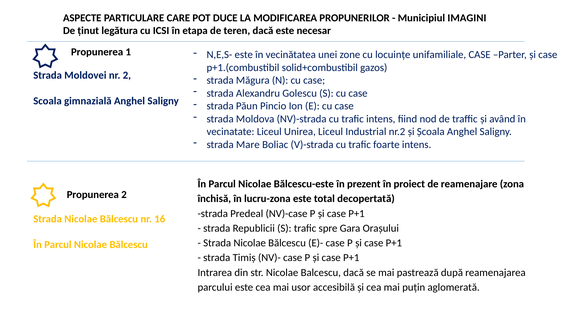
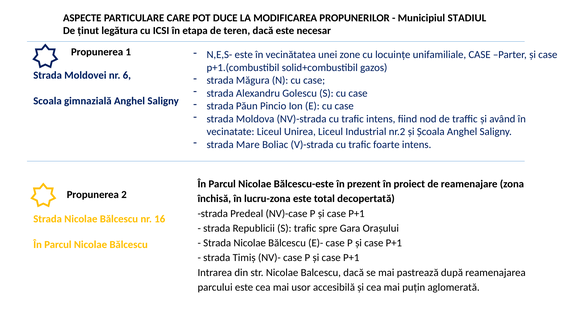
IMAGINI: IMAGINI -> STADIUL
nr 2: 2 -> 6
